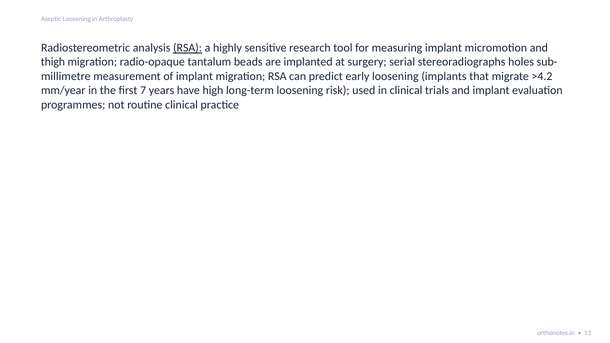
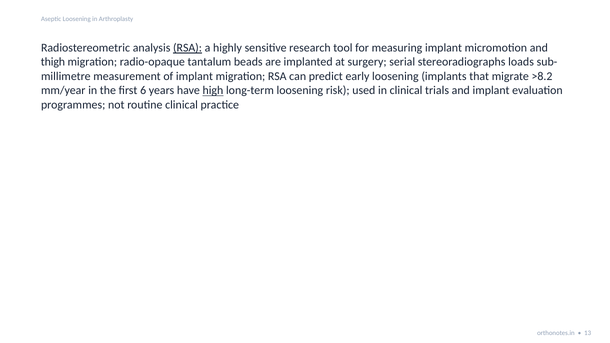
holes: holes -> loads
>4.2: >4.2 -> >8.2
7: 7 -> 6
high underline: none -> present
